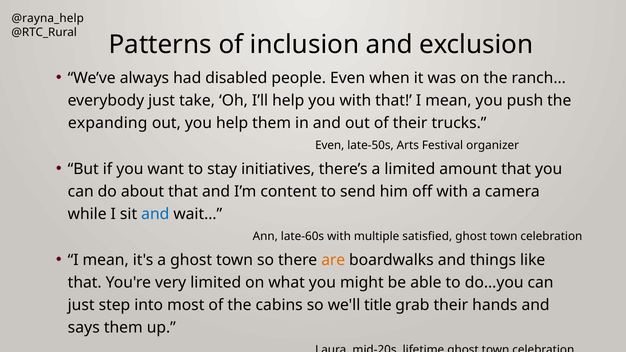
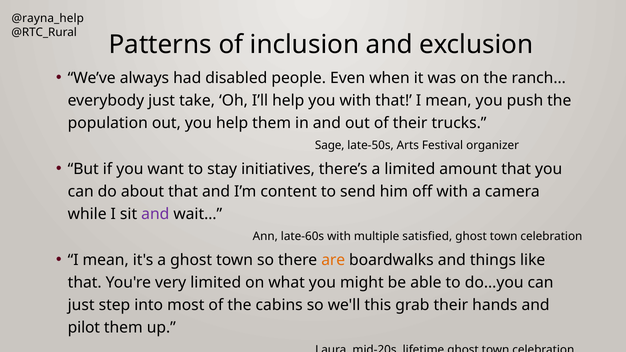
expanding: expanding -> population
Even at (330, 145): Even -> Sage
and at (155, 214) colour: blue -> purple
title: title -> this
says: says -> pilot
